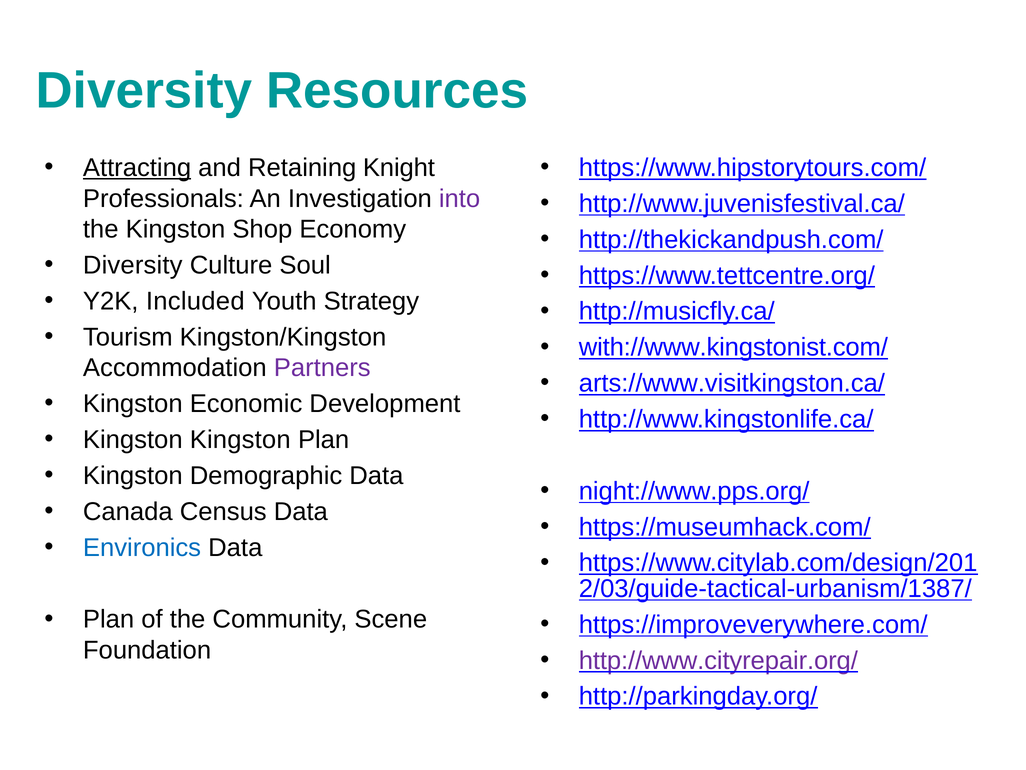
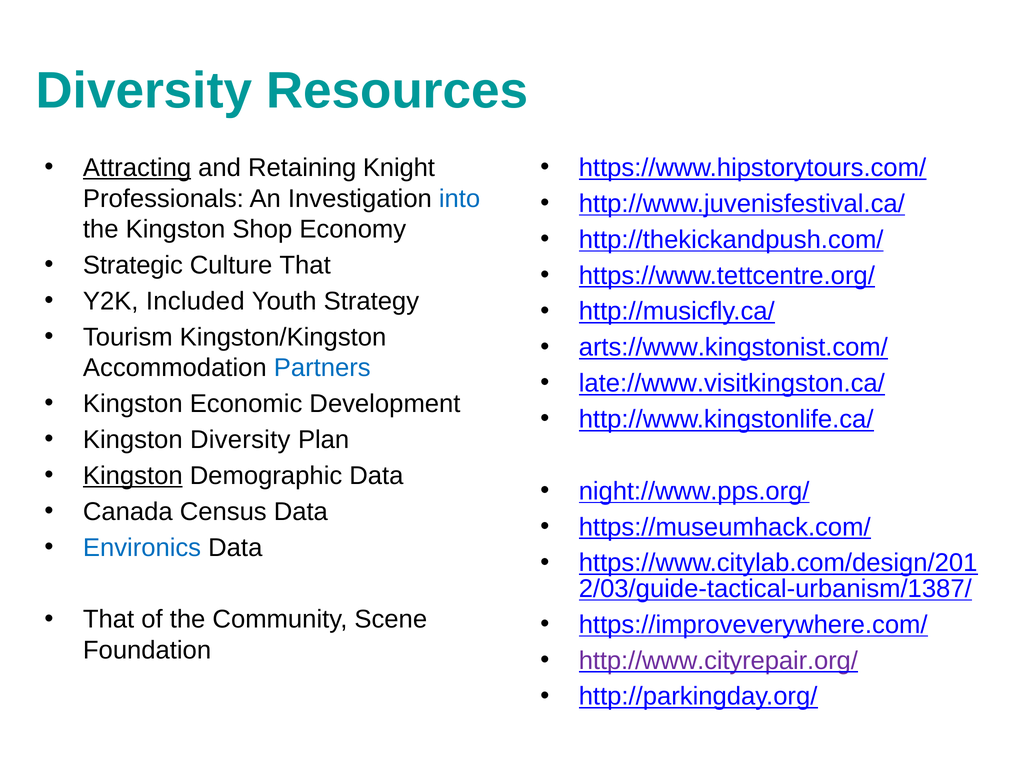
into colour: purple -> blue
Diversity at (133, 265): Diversity -> Strategic
Culture Soul: Soul -> That
with://www.kingstonist.com/: with://www.kingstonist.com/ -> arts://www.kingstonist.com/
Partners colour: purple -> blue
arts://www.visitkingston.ca/: arts://www.visitkingston.ca/ -> late://www.visitkingston.ca/
Kingston Kingston: Kingston -> Diversity
Kingston at (133, 475) underline: none -> present
Plan at (109, 619): Plan -> That
